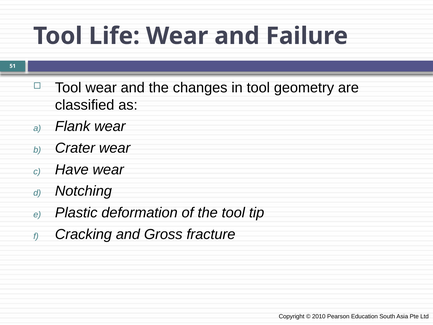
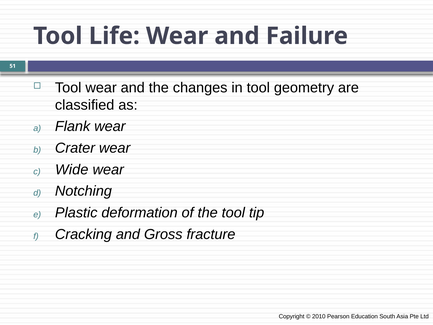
Have: Have -> Wide
